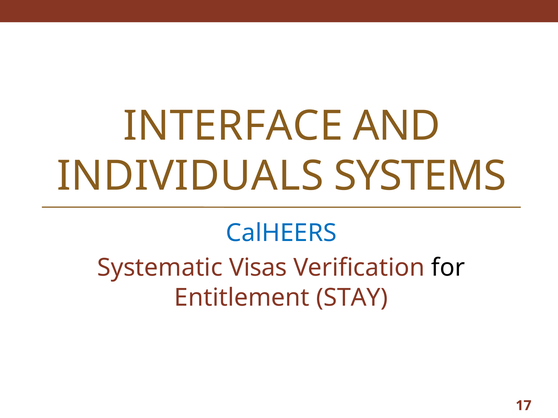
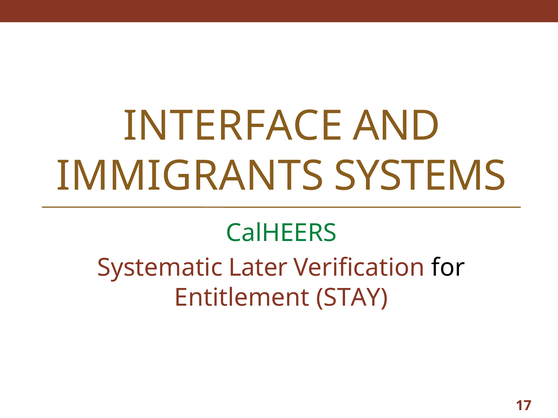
INDIVIDUALS: INDIVIDUALS -> IMMIGRANTS
CalHEERS colour: blue -> green
Visas: Visas -> Later
